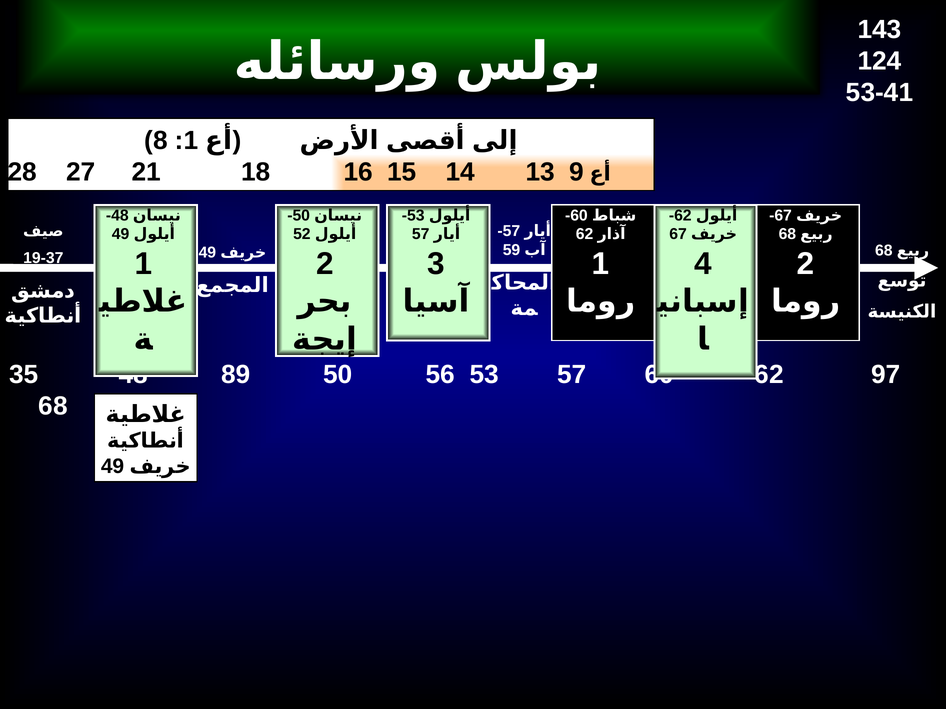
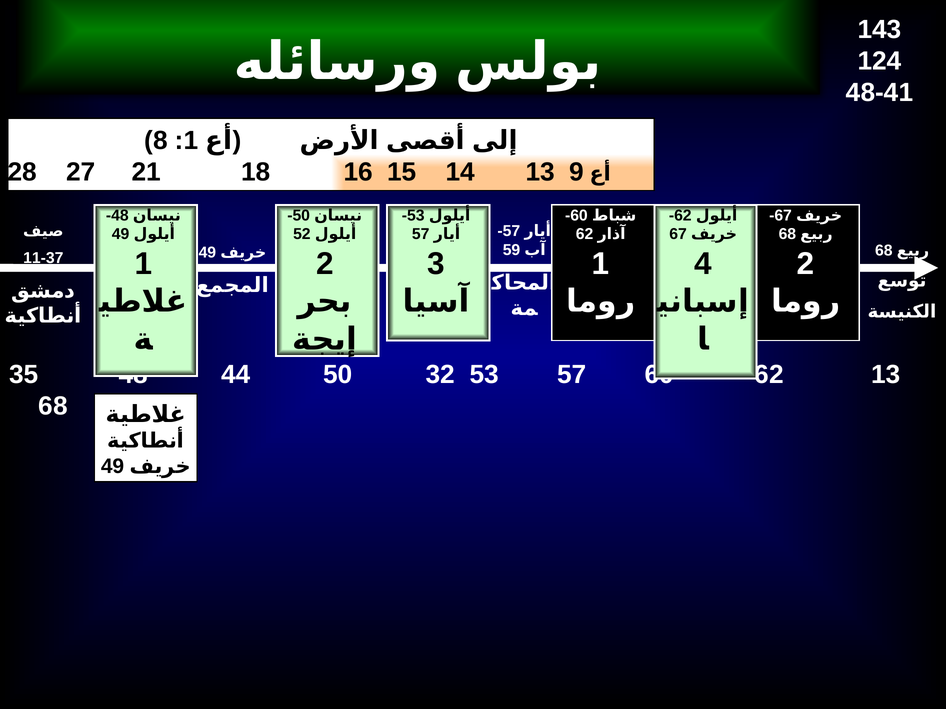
53-41: 53-41 -> 48-41
19-37: 19-37 -> 11-37
89: 89 -> 44
56: 56 -> 32
97 at (886, 375): 97 -> 13
